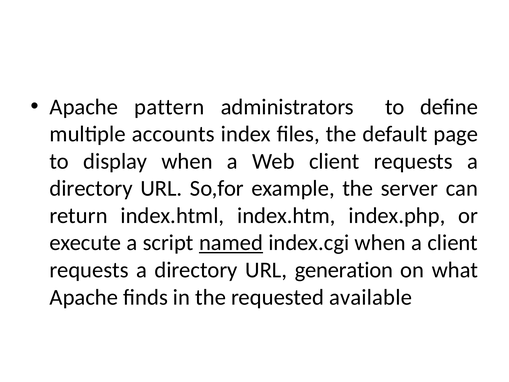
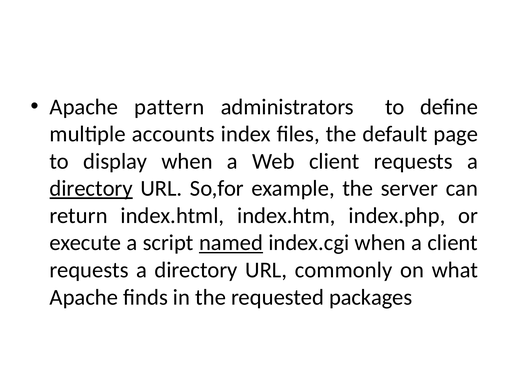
directory at (91, 188) underline: none -> present
generation: generation -> commonly
available: available -> packages
